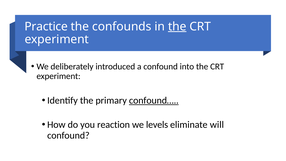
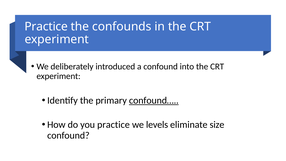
the at (177, 26) underline: present -> none
you reaction: reaction -> practice
will: will -> size
